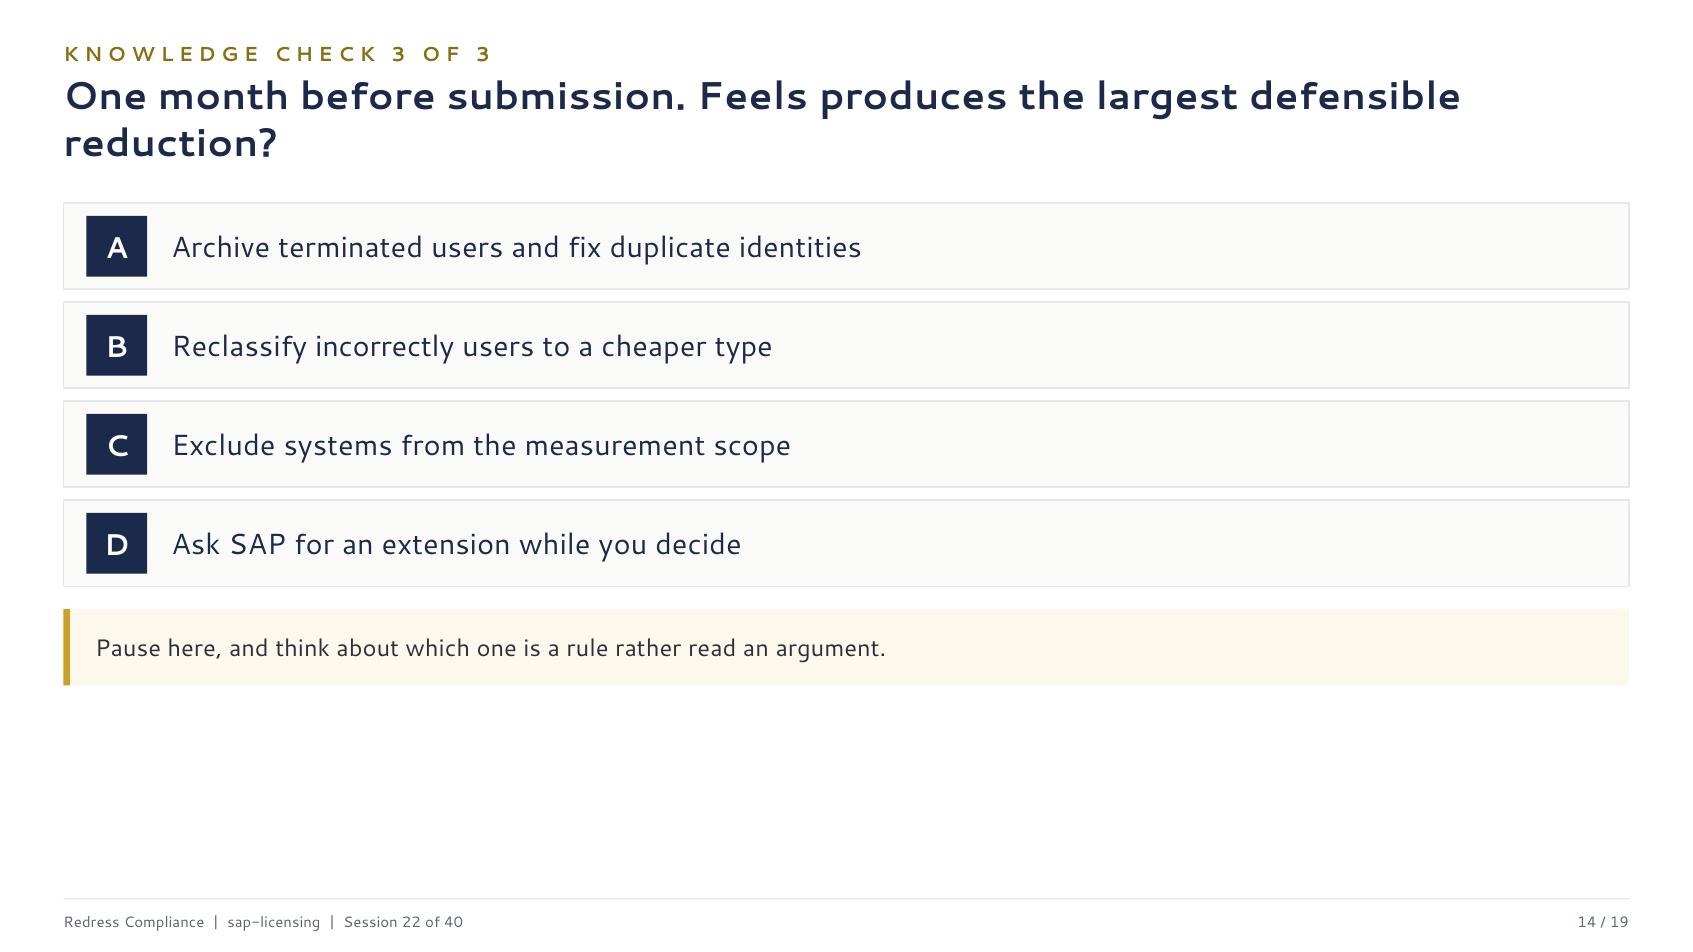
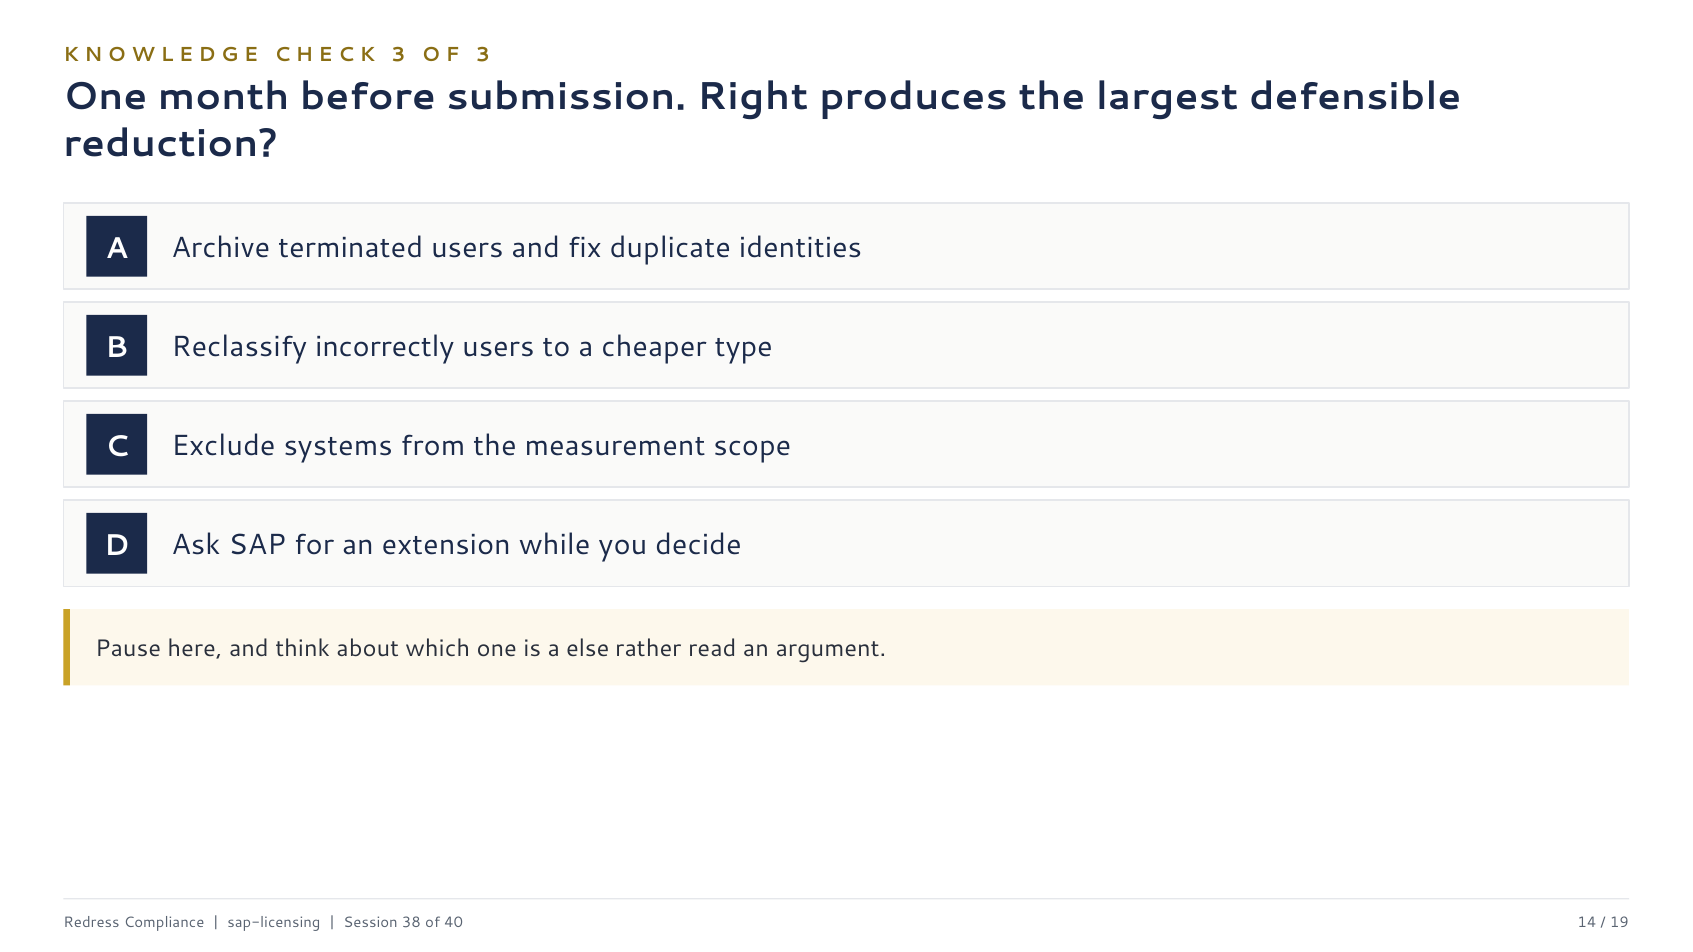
Feels: Feels -> Right
rule: rule -> else
22: 22 -> 38
